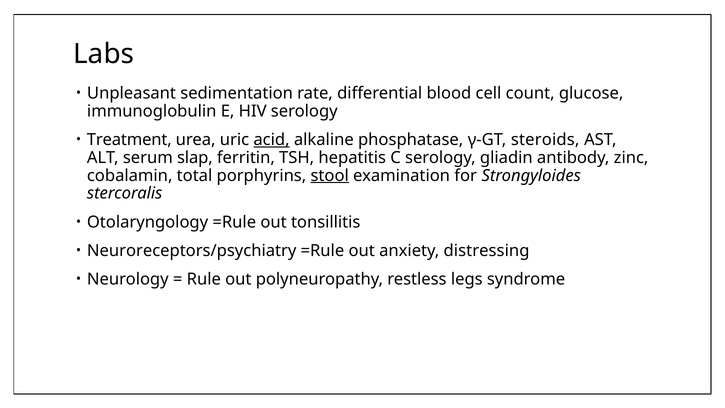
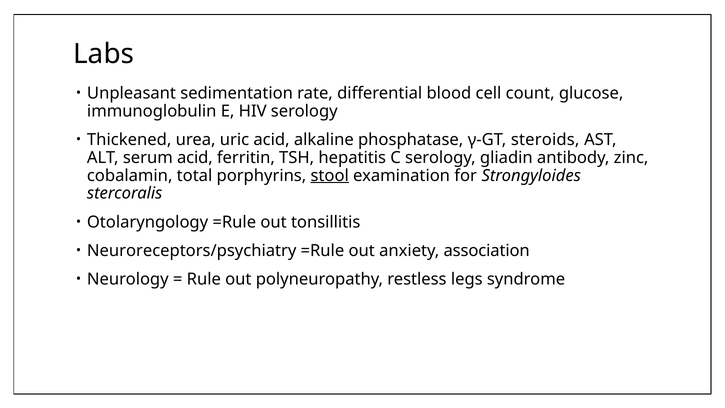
Treatment: Treatment -> Thickened
acid at (272, 140) underline: present -> none
serum slap: slap -> acid
distressing: distressing -> association
